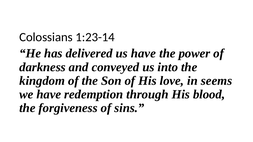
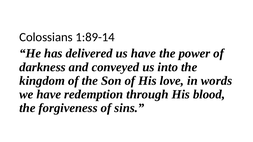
1:23-14: 1:23-14 -> 1:89-14
seems: seems -> words
